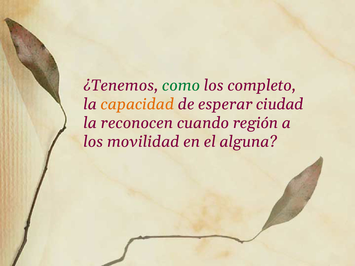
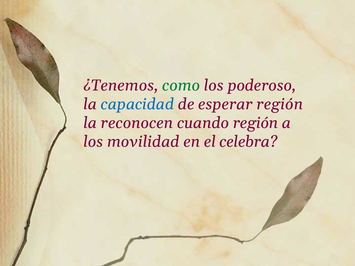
completo: completo -> poderoso
capacidad colour: orange -> blue
esperar ciudad: ciudad -> región
alguna: alguna -> celebra
